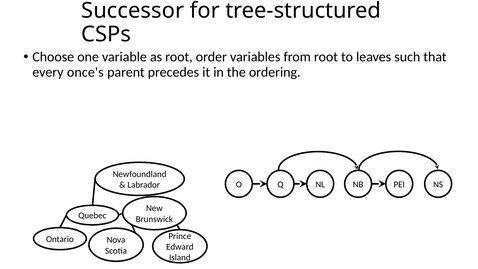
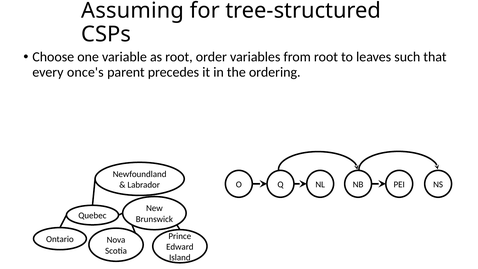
Successor: Successor -> Assuming
